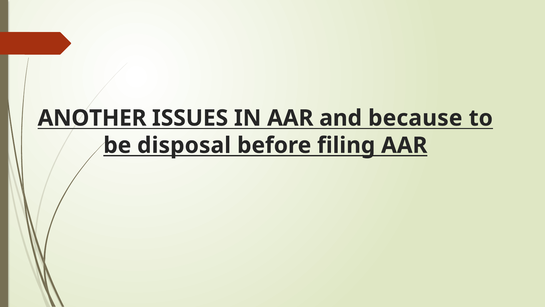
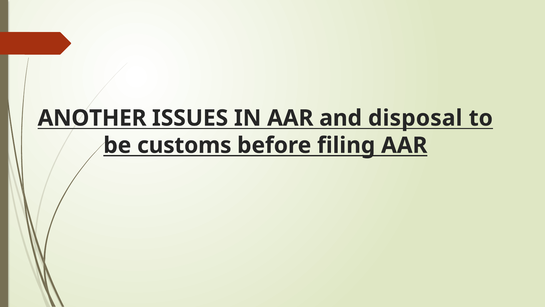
because: because -> disposal
disposal: disposal -> customs
